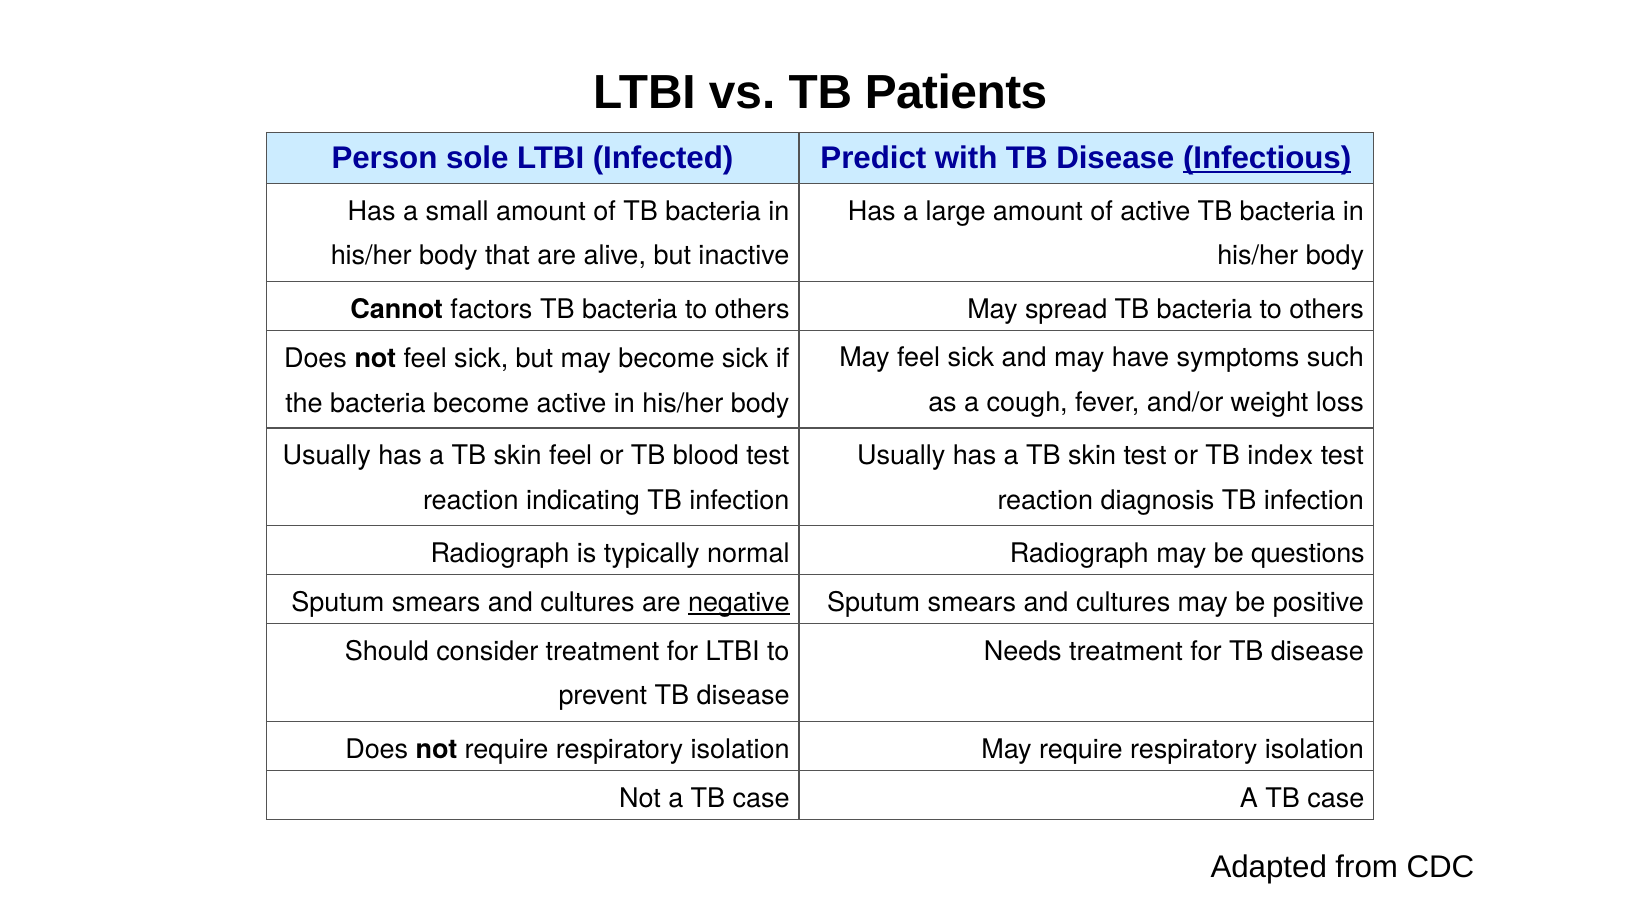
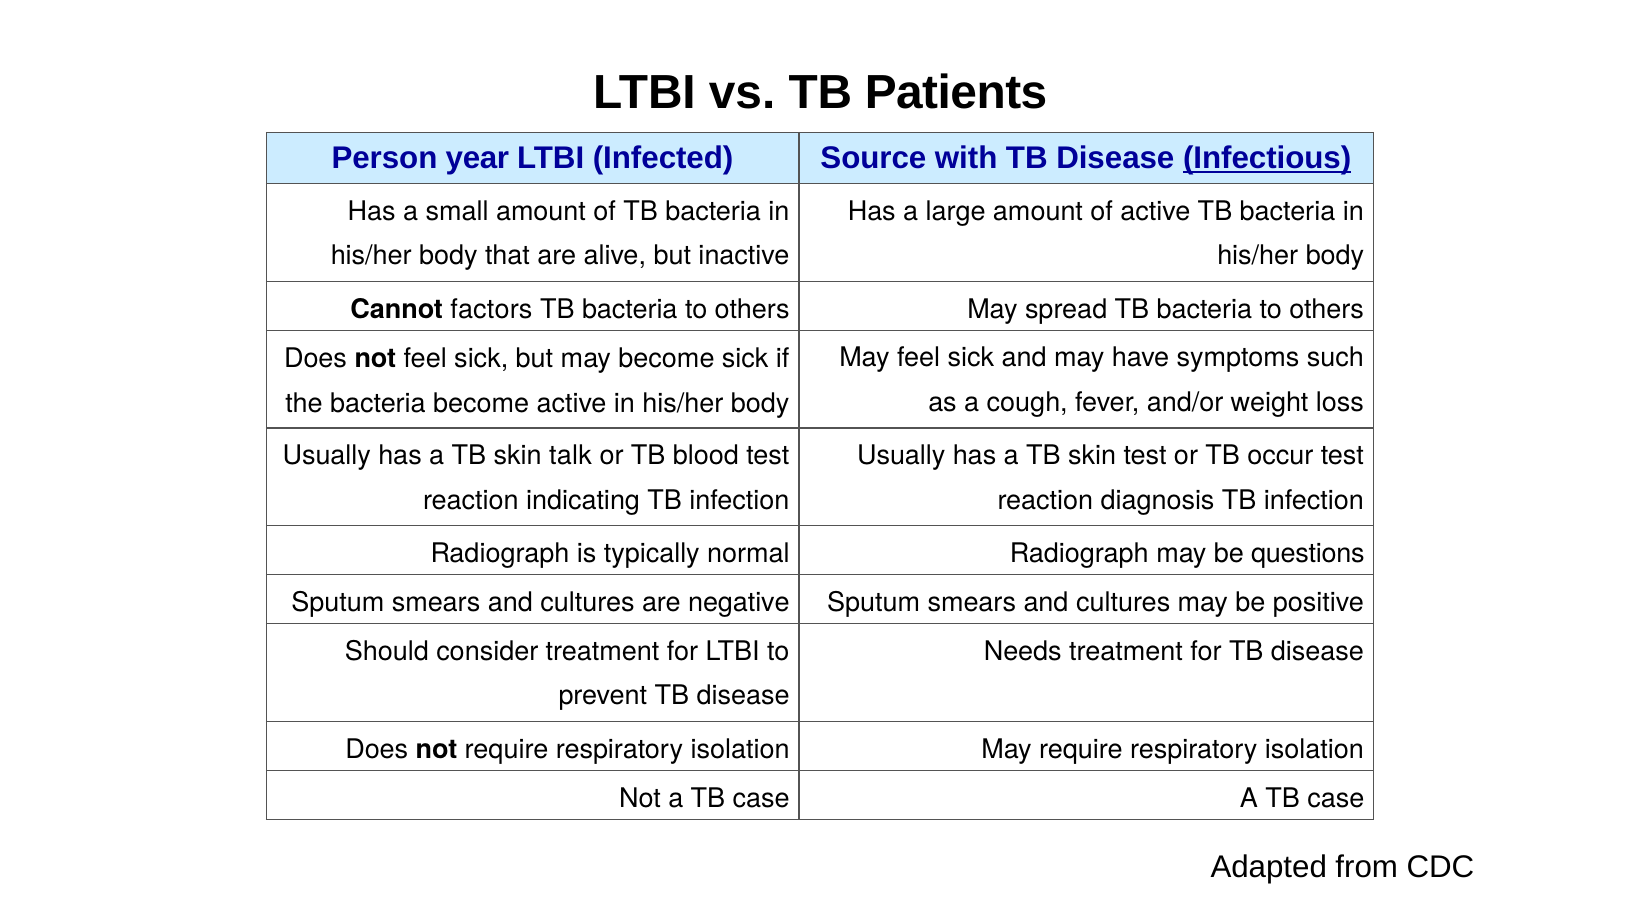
sole: sole -> year
Predict: Predict -> Source
skin feel: feel -> talk
index: index -> occur
negative underline: present -> none
